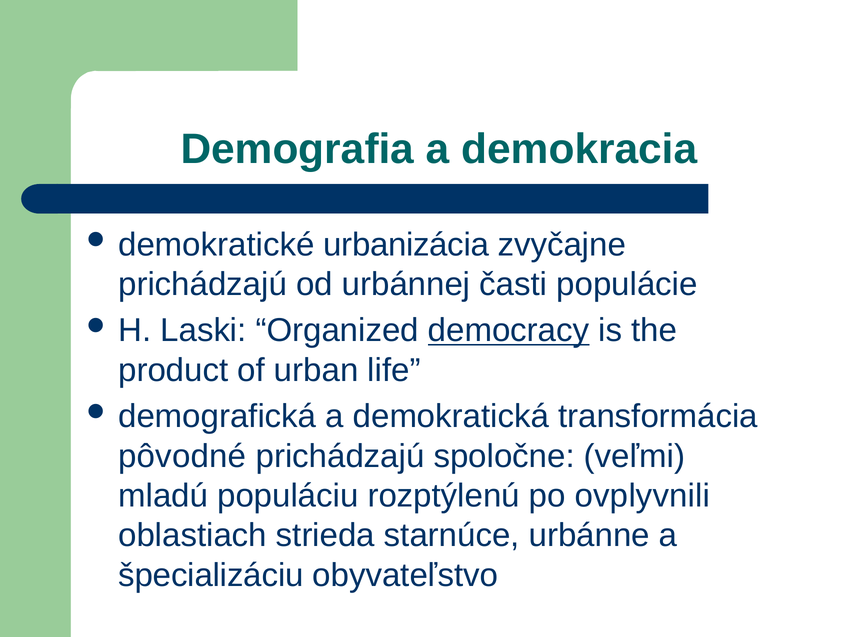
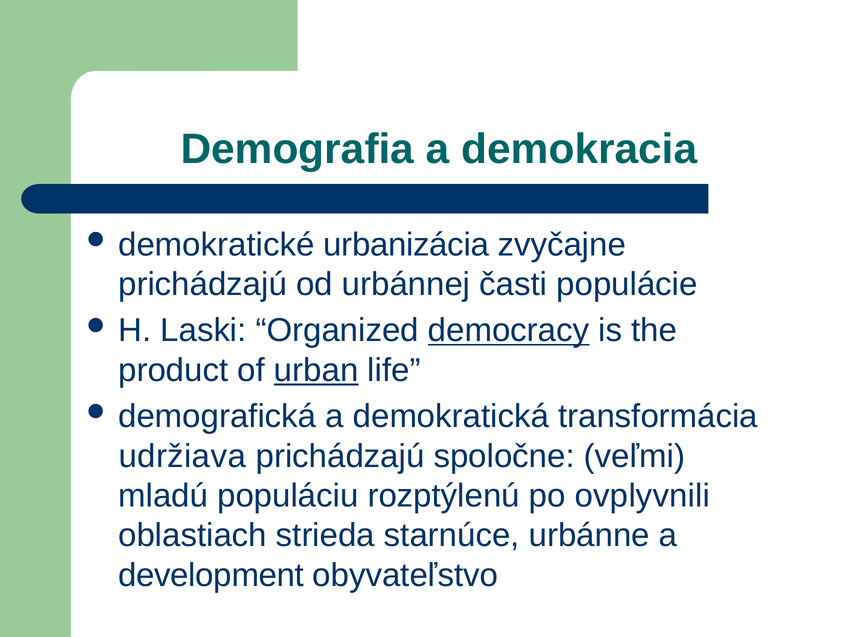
urban underline: none -> present
pôvodné: pôvodné -> udržiava
špecializáciu: špecializáciu -> development
